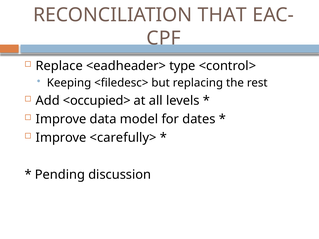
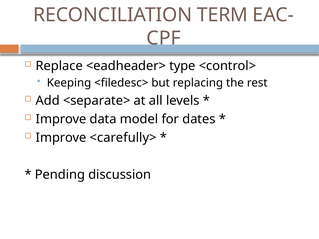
THAT: THAT -> TERM
<occupied>: <occupied> -> <separate>
